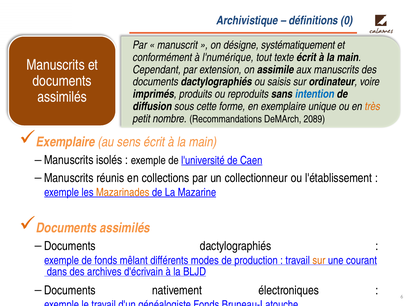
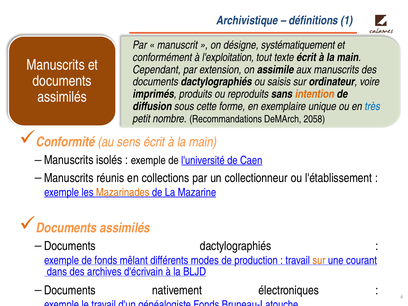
0: 0 -> 1
l'numérique: l'numérique -> l'exploitation
intention colour: blue -> orange
très colour: orange -> blue
2089: 2089 -> 2058
Exemplaire at (66, 142): Exemplaire -> Conformité
